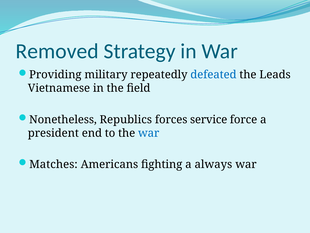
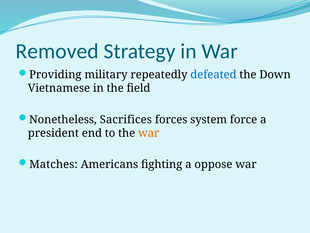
Leads: Leads -> Down
Republics: Republics -> Sacrifices
service: service -> system
war at (149, 133) colour: blue -> orange
always: always -> oppose
